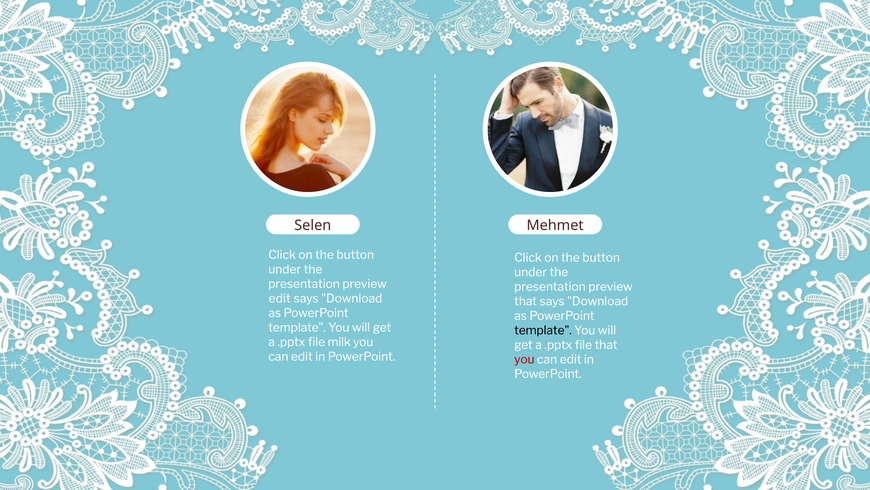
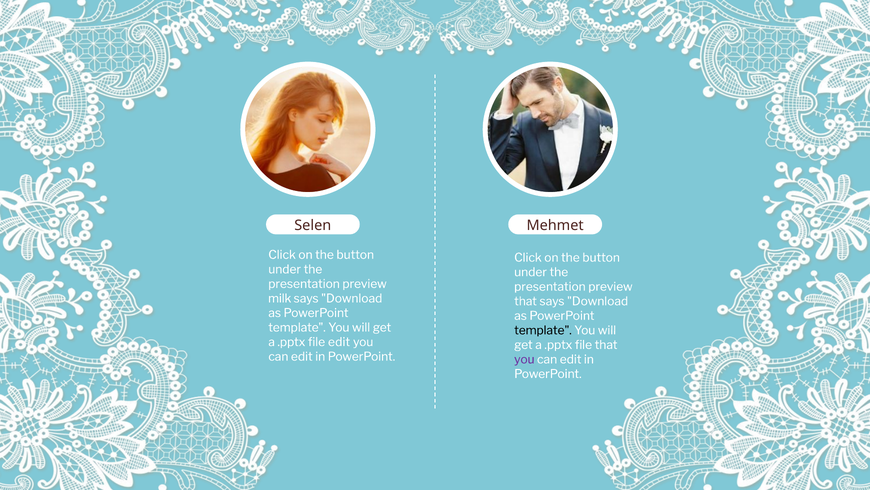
edit at (280, 298): edit -> milk
file milk: milk -> edit
you at (524, 359) colour: red -> purple
